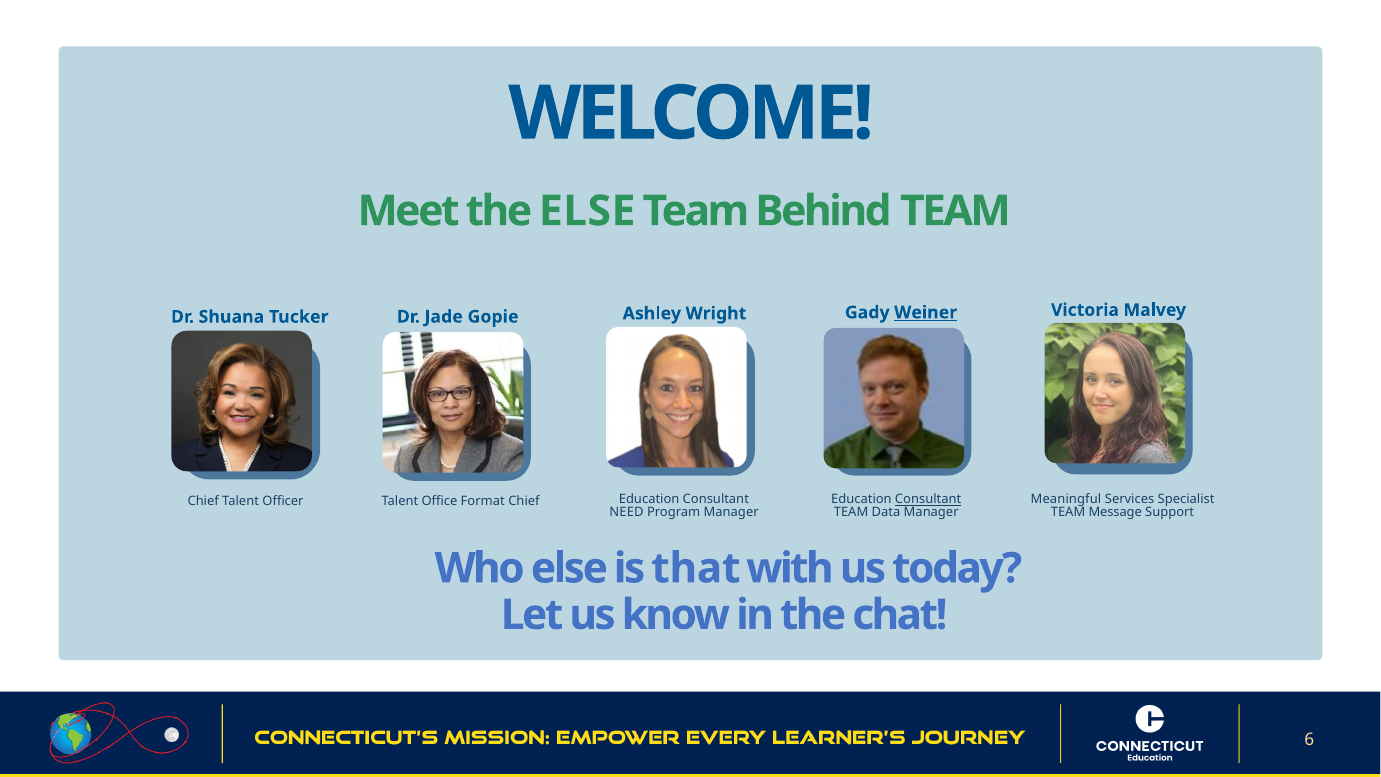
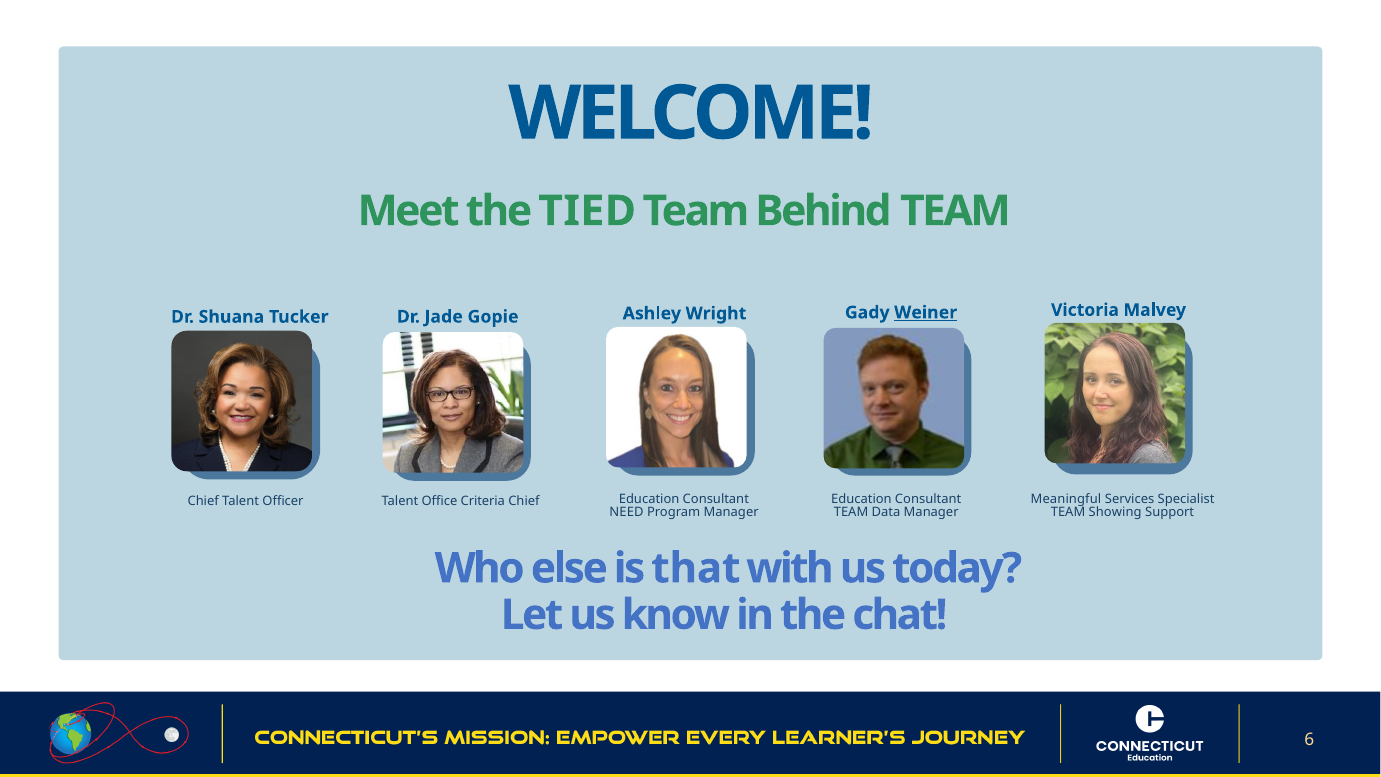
the ELSE: ELSE -> TIED
Consultant at (928, 499) underline: present -> none
Format: Format -> Criteria
Message: Message -> Showing
